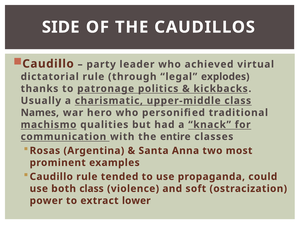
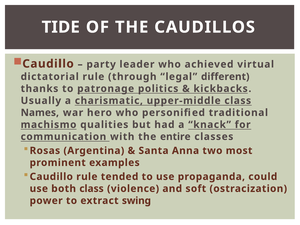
SIDE: SIDE -> TIDE
explodes: explodes -> different
lower: lower -> swing
